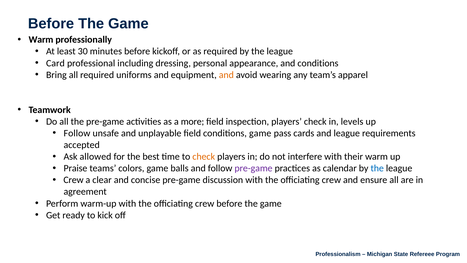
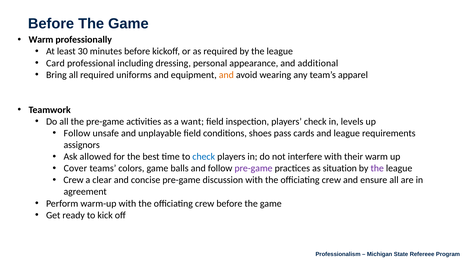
and conditions: conditions -> additional
more: more -> want
conditions game: game -> shoes
accepted: accepted -> assignors
check at (204, 156) colour: orange -> blue
Praise: Praise -> Cover
calendar: calendar -> situation
the at (377, 168) colour: blue -> purple
